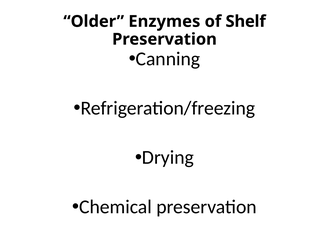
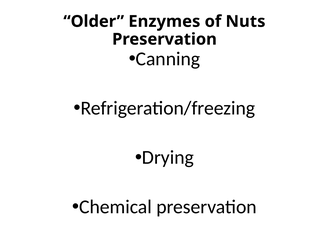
Shelf: Shelf -> Nuts
